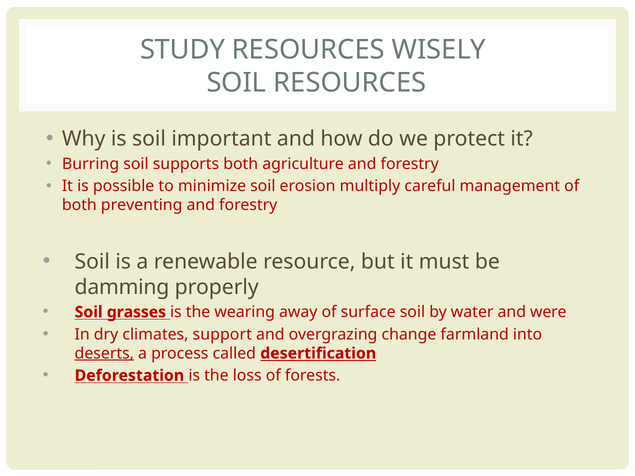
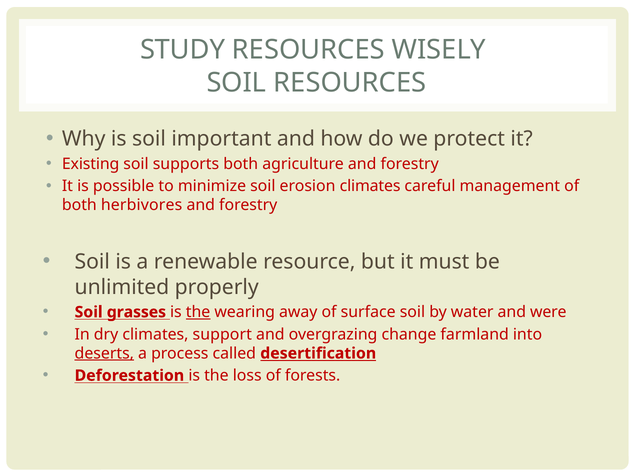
Burring: Burring -> Existing
erosion multiply: multiply -> climates
preventing: preventing -> herbivores
damming: damming -> unlimited
the at (198, 312) underline: none -> present
